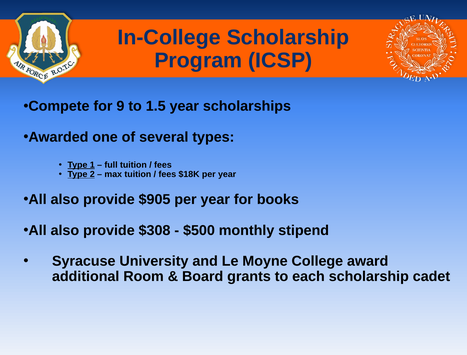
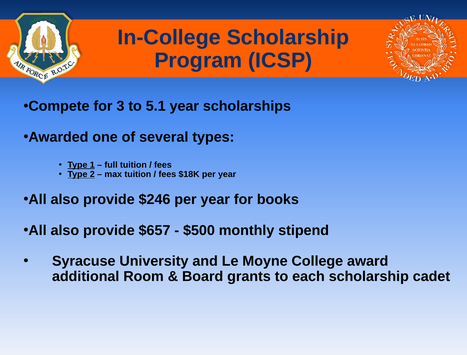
9: 9 -> 3
1.5: 1.5 -> 5.1
$905: $905 -> $246
$308: $308 -> $657
